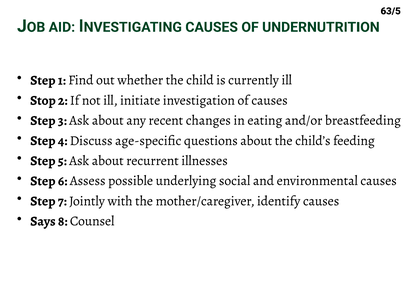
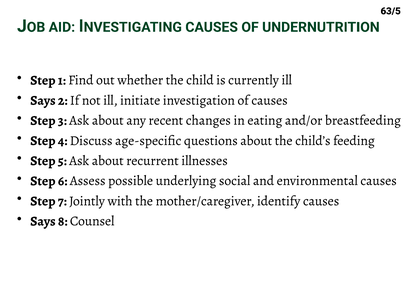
Stop at (43, 100): Stop -> Says
